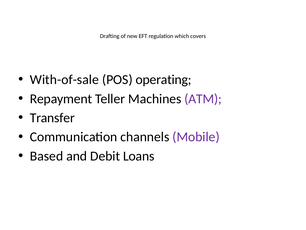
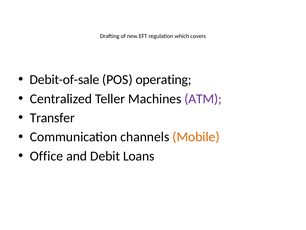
With-of-sale: With-of-sale -> Debit-of-sale
Repayment: Repayment -> Centralized
Mobile colour: purple -> orange
Based: Based -> Office
